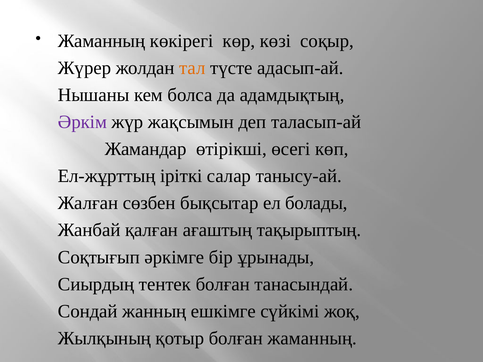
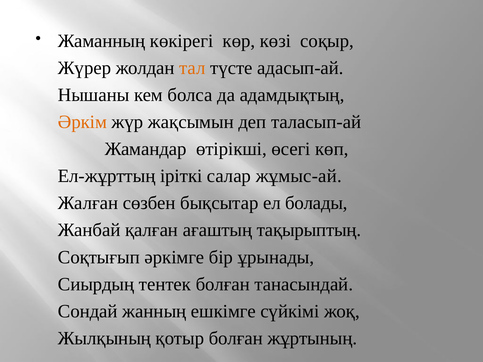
Әркім colour: purple -> orange
танысу-ай: танысу-ай -> жұмыс-ай
болған жаманның: жаманның -> жұртының
